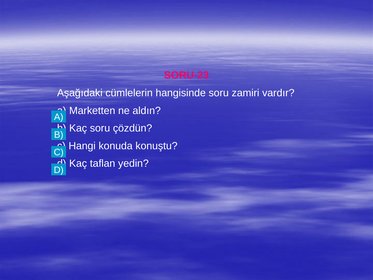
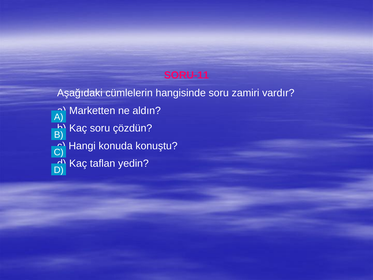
SORU-23: SORU-23 -> SORU-11
